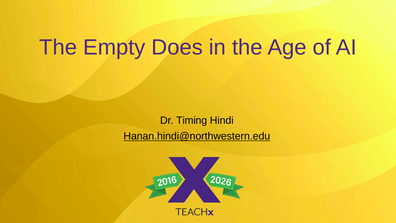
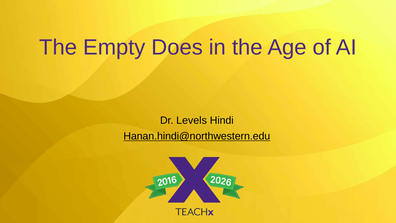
Timing: Timing -> Levels
